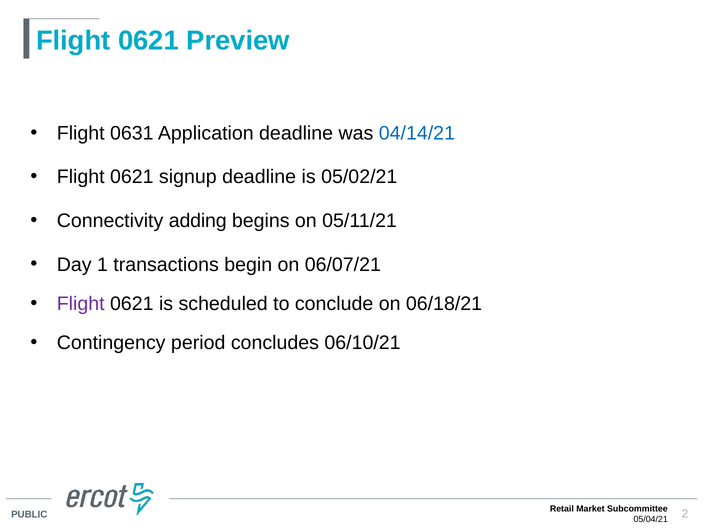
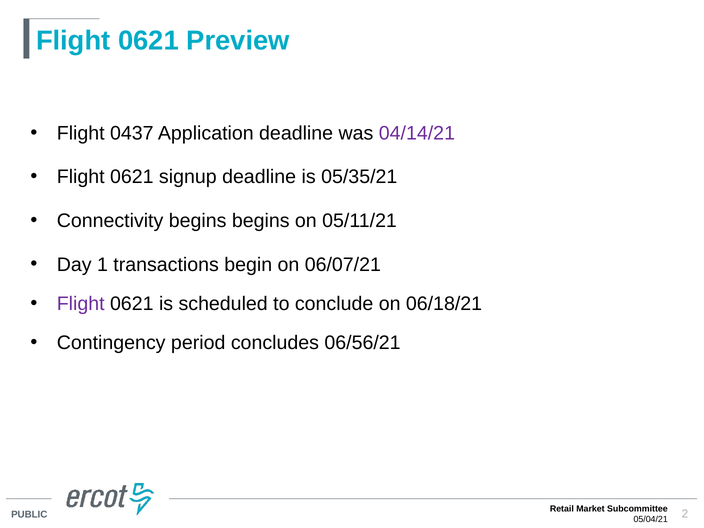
0631: 0631 -> 0437
04/14/21 colour: blue -> purple
05/02/21: 05/02/21 -> 05/35/21
Connectivity adding: adding -> begins
06/10/21: 06/10/21 -> 06/56/21
